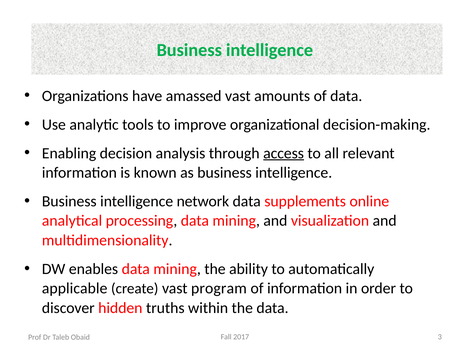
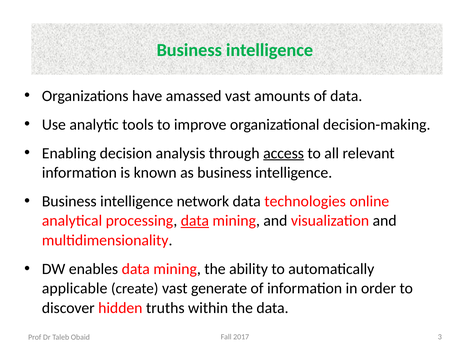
supplements: supplements -> technologies
data at (195, 220) underline: none -> present
program: program -> generate
